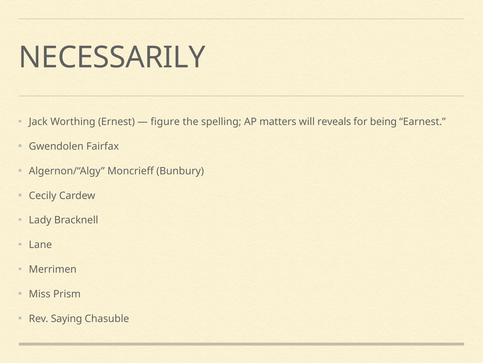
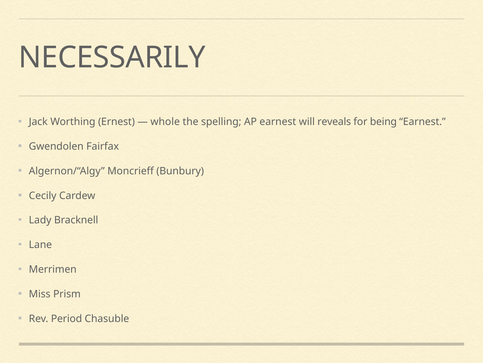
figure: figure -> whole
AP matters: matters -> earnest
Saying: Saying -> Period
